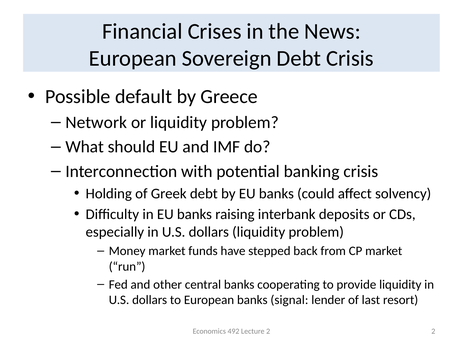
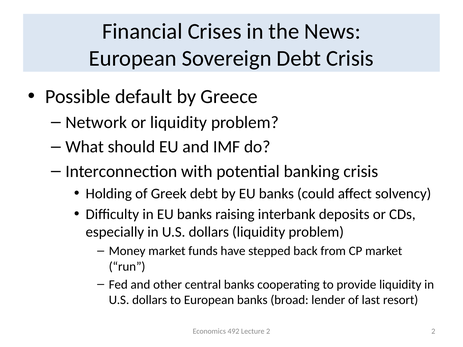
signal: signal -> broad
